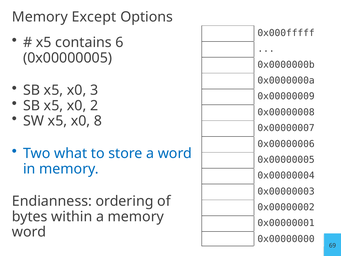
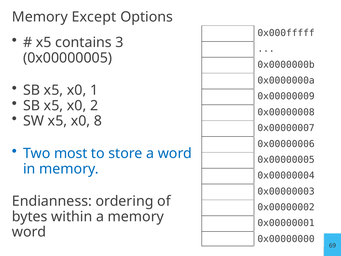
6: 6 -> 3
3: 3 -> 1
what: what -> most
